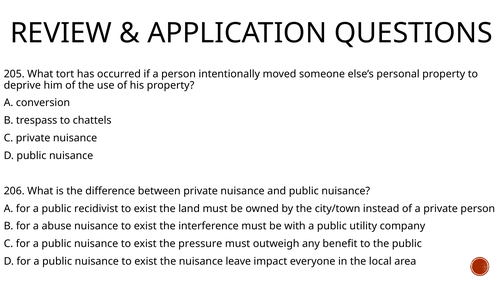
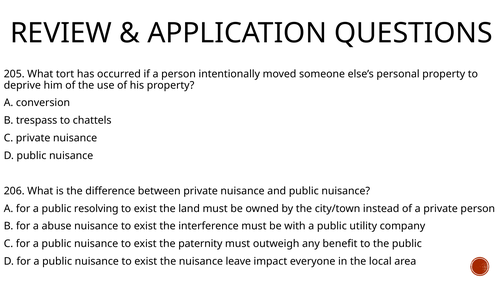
recidivist: recidivist -> resolving
pressure: pressure -> paternity
